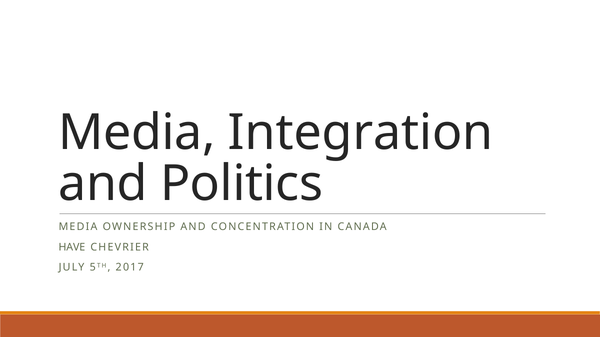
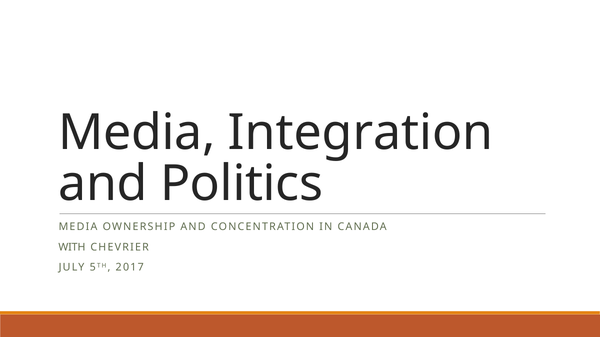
HAVE: HAVE -> WITH
